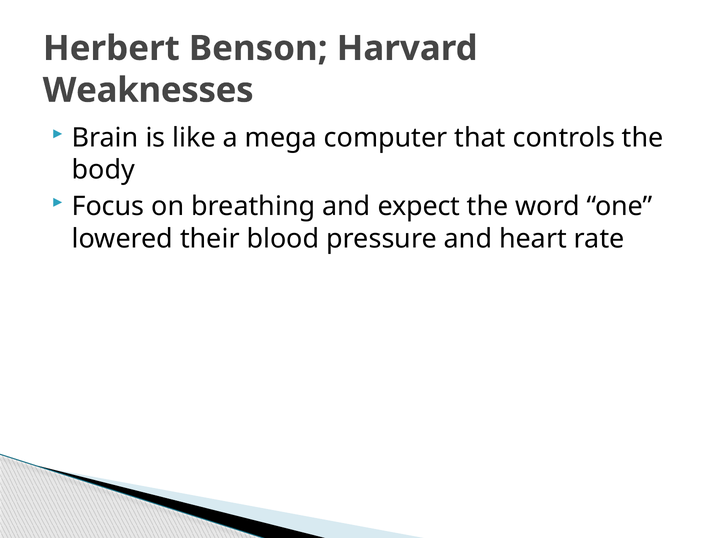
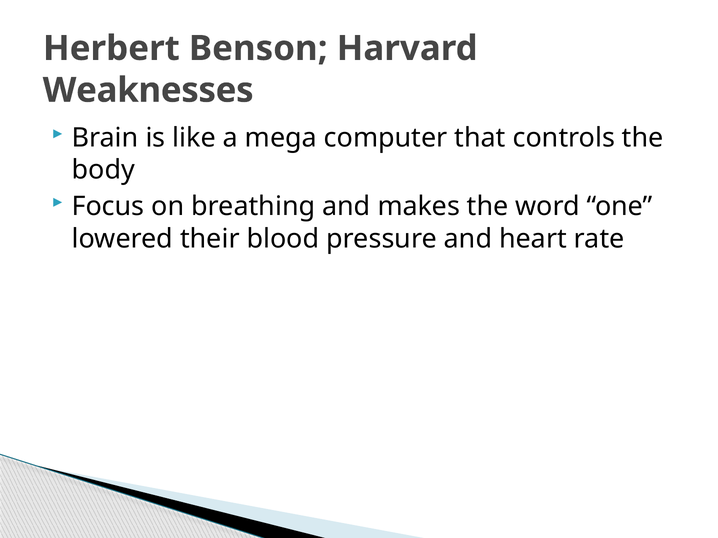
expect: expect -> makes
